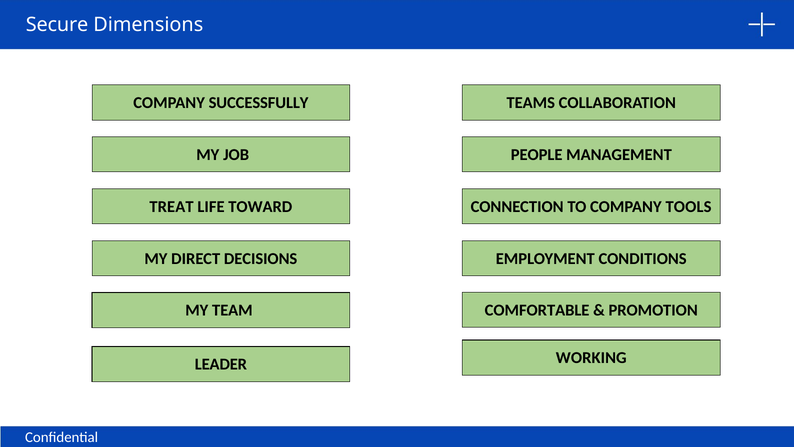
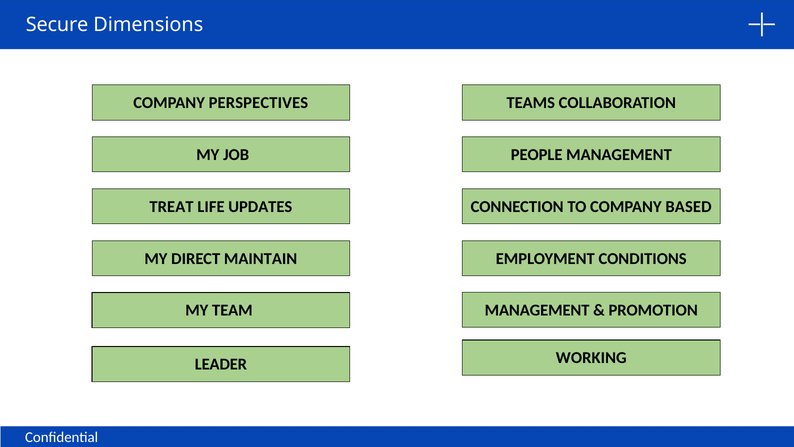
SUCCESSFULLY: SUCCESSFULLY -> PERSPECTIVES
TOWARD: TOWARD -> UPDATES
TOOLS: TOOLS -> BASED
DECISIONS: DECISIONS -> MAINTAIN
COMFORTABLE at (537, 310): COMFORTABLE -> MANAGEMENT
